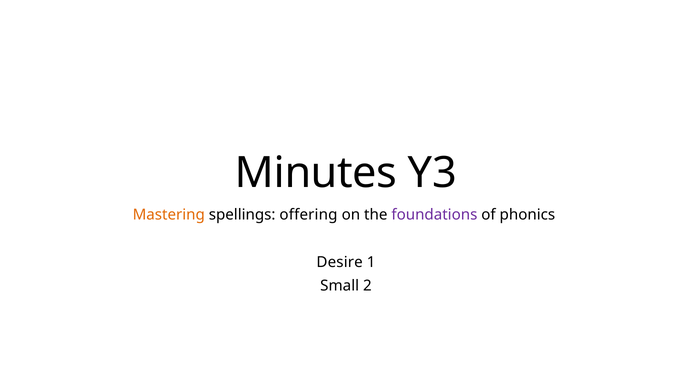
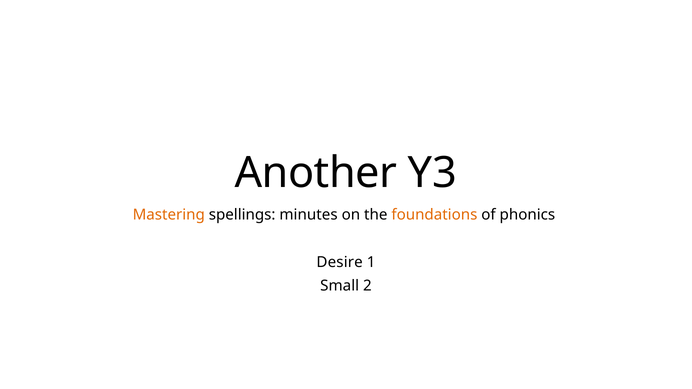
Minutes: Minutes -> Another
offering: offering -> minutes
foundations colour: purple -> orange
